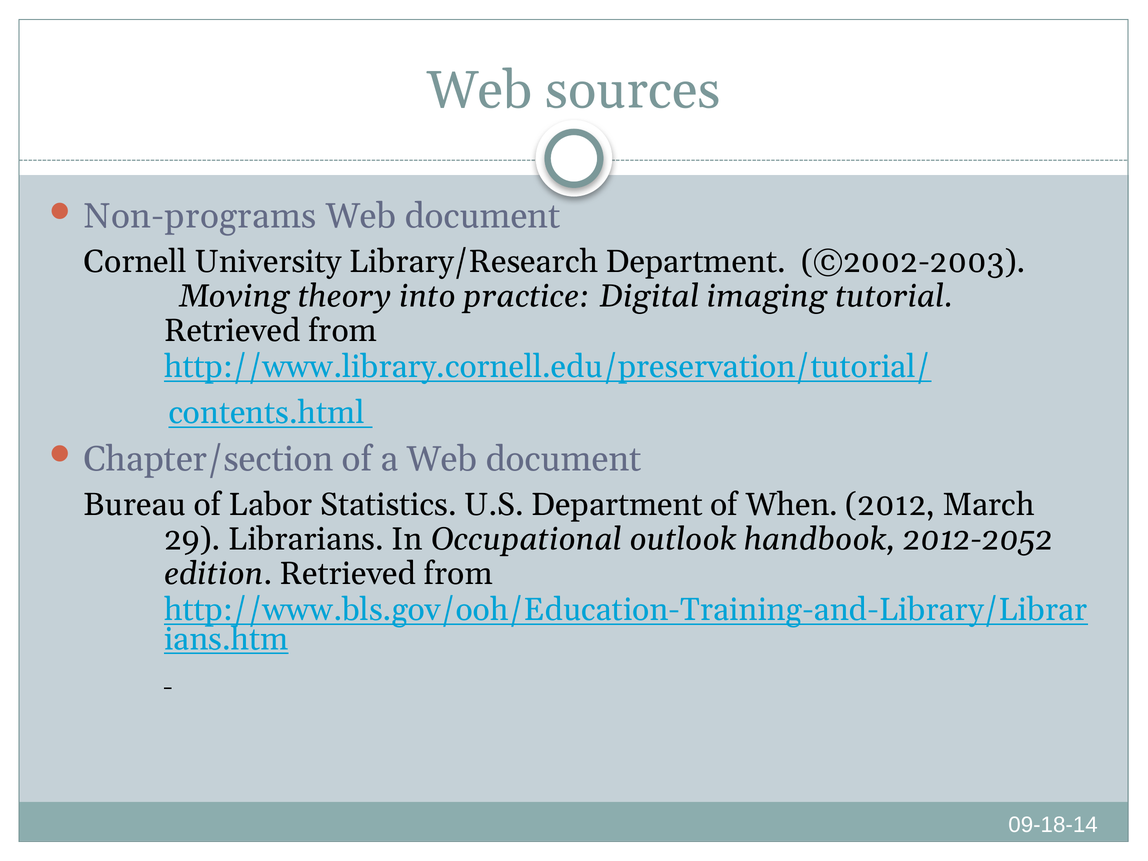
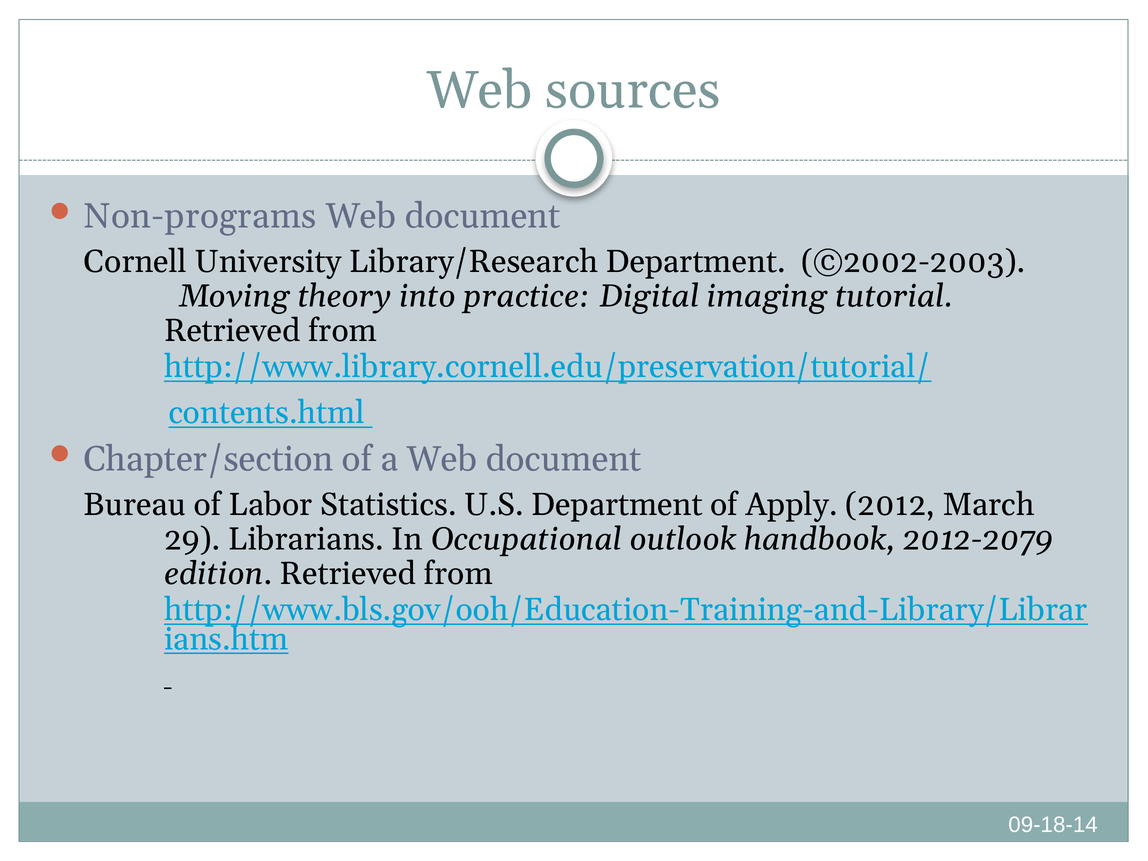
When: When -> Apply
2012-2052: 2012-2052 -> 2012-2079
